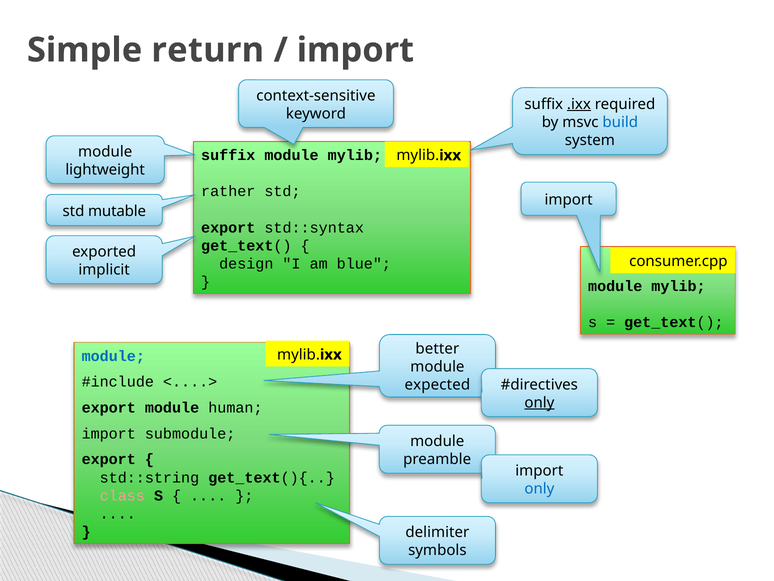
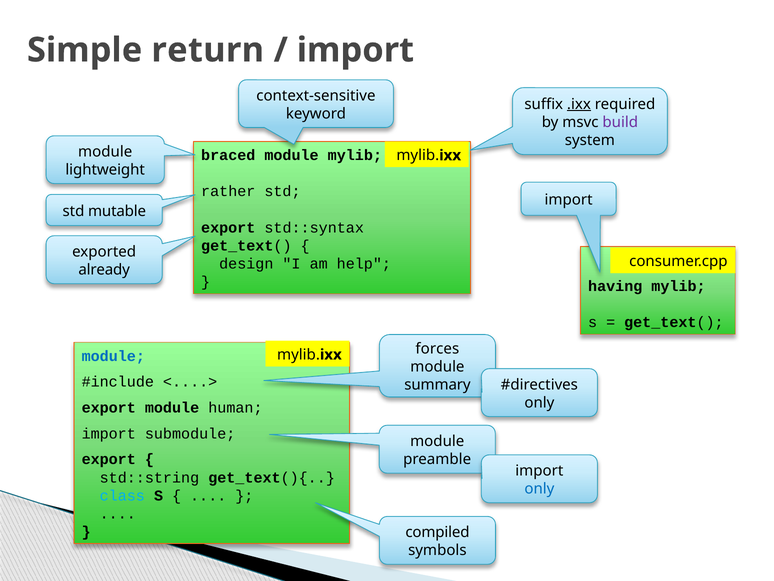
build colour: blue -> purple
suffix at (228, 155): suffix -> braced
blue: blue -> help
implicit: implicit -> already
module at (615, 286): module -> having
better: better -> forces
expected: expected -> summary
only at (539, 402) underline: present -> none
class colour: pink -> light blue
delimiter: delimiter -> compiled
